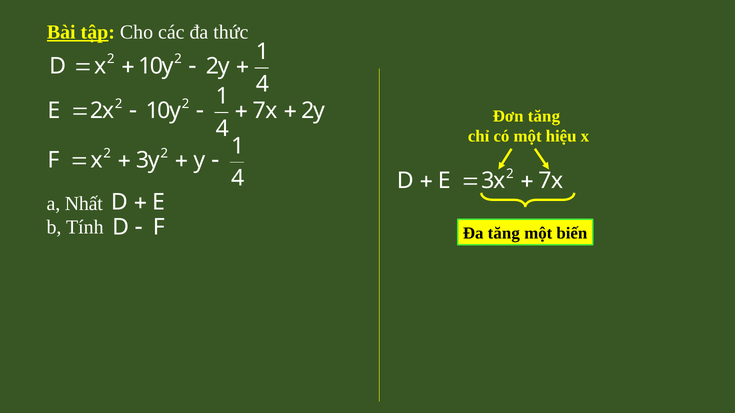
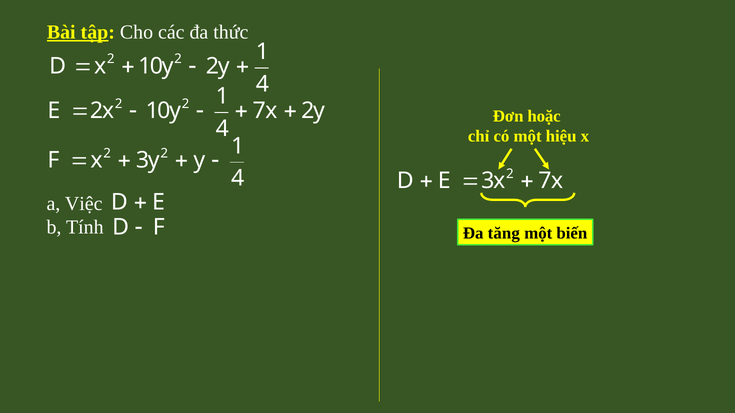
Đơn tăng: tăng -> hoặc
Nhất: Nhất -> Việc
